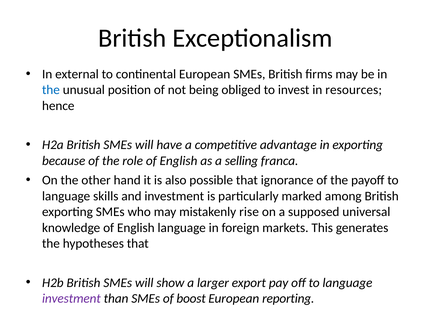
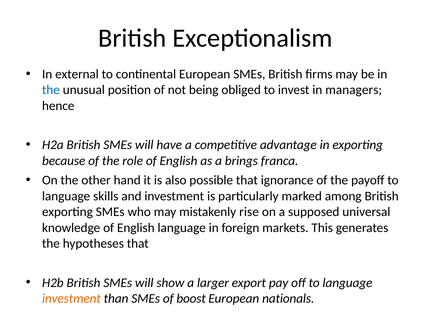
resources: resources -> managers
selling: selling -> brings
investment at (71, 299) colour: purple -> orange
reporting: reporting -> nationals
